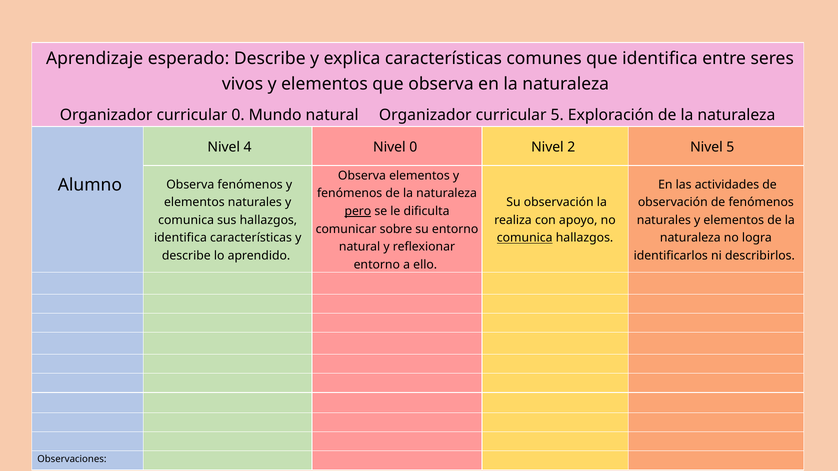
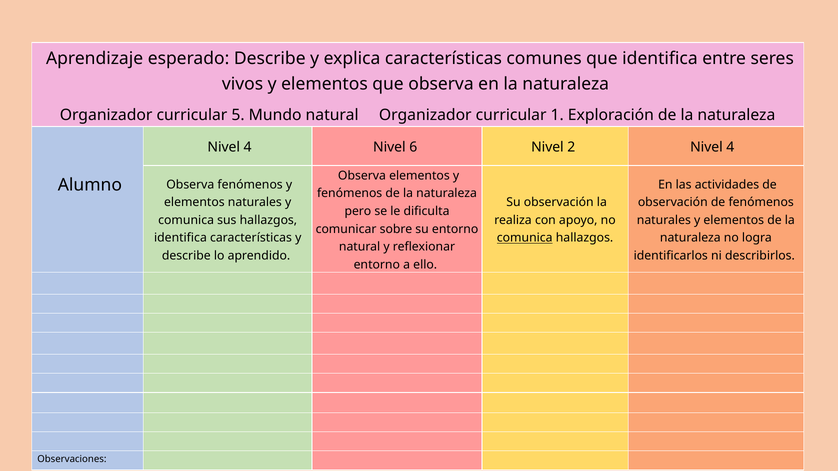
curricular 0: 0 -> 5
curricular 5: 5 -> 1
Nivel 0: 0 -> 6
2 Nivel 5: 5 -> 4
pero underline: present -> none
